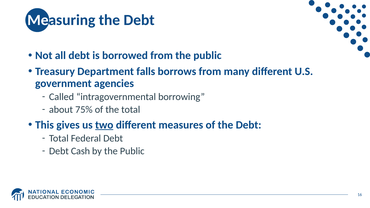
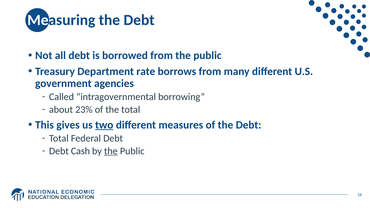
falls: falls -> rate
75%: 75% -> 23%
the at (111, 151) underline: none -> present
